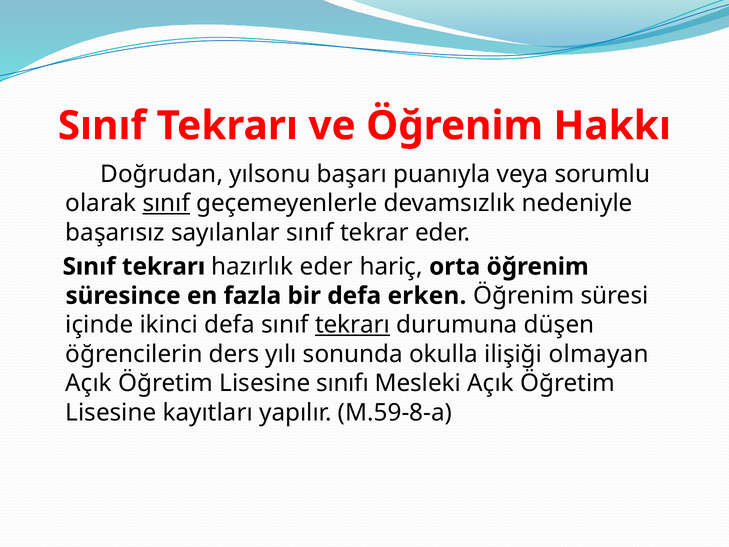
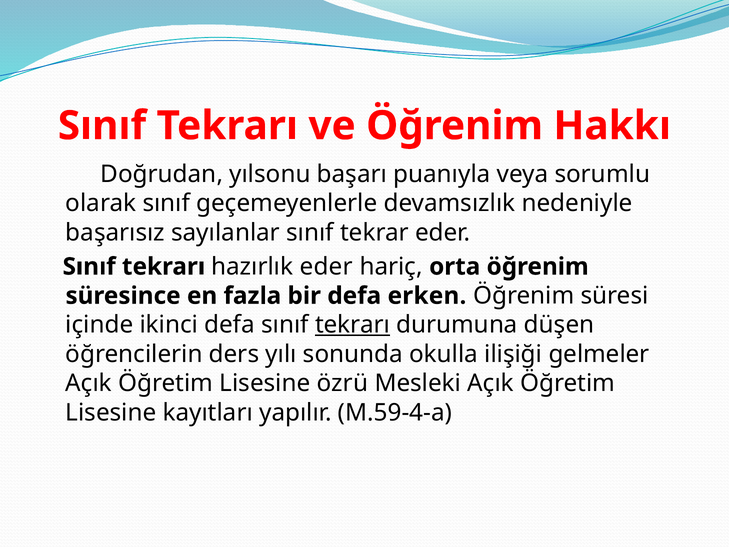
sınıf at (166, 203) underline: present -> none
olmayan: olmayan -> gelmeler
sınıfı: sınıfı -> özrü
M.59-8-a: M.59-8-a -> M.59-4-a
